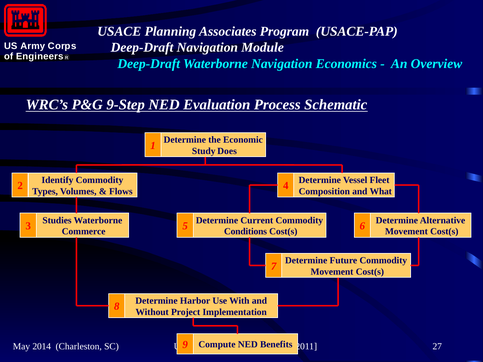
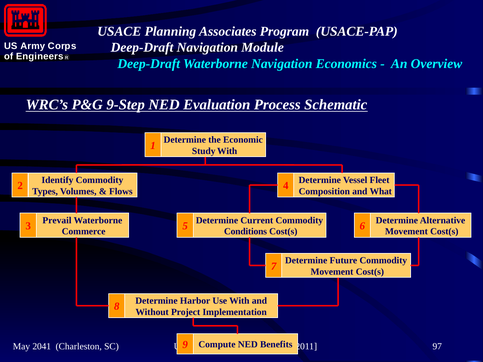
Study Does: Does -> With
Studies: Studies -> Prevail
2014: 2014 -> 2041
27: 27 -> 97
